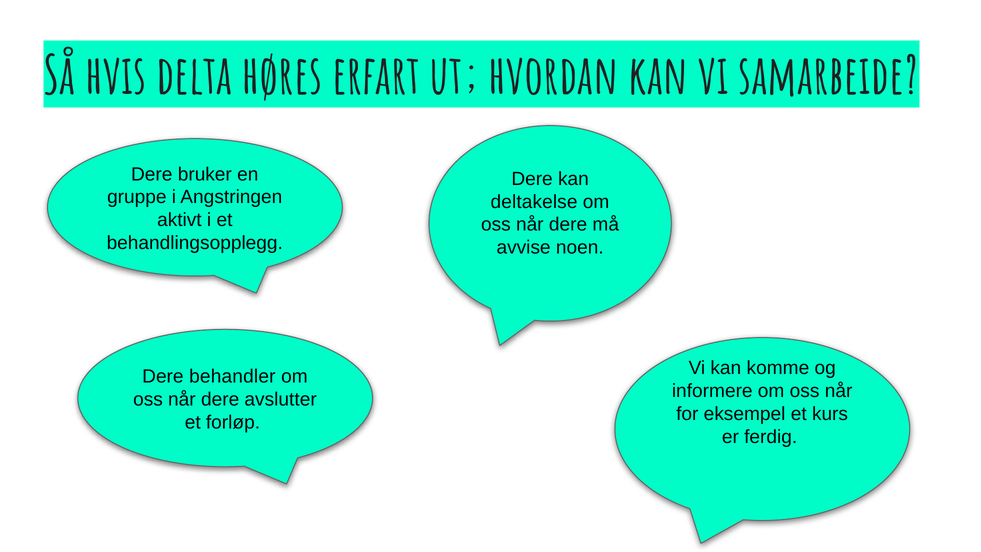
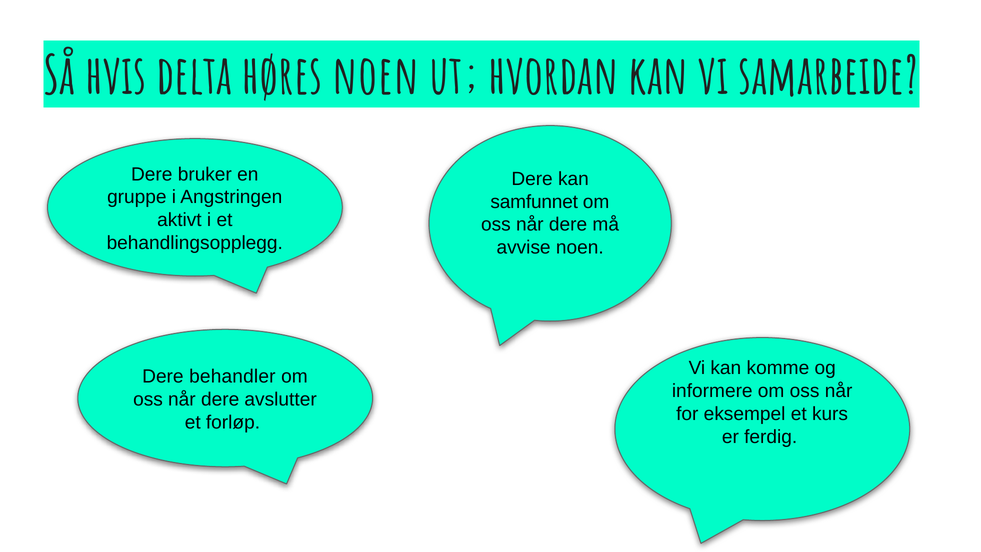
høres erfart: erfart -> noen
deltakelse: deltakelse -> samfunnet
